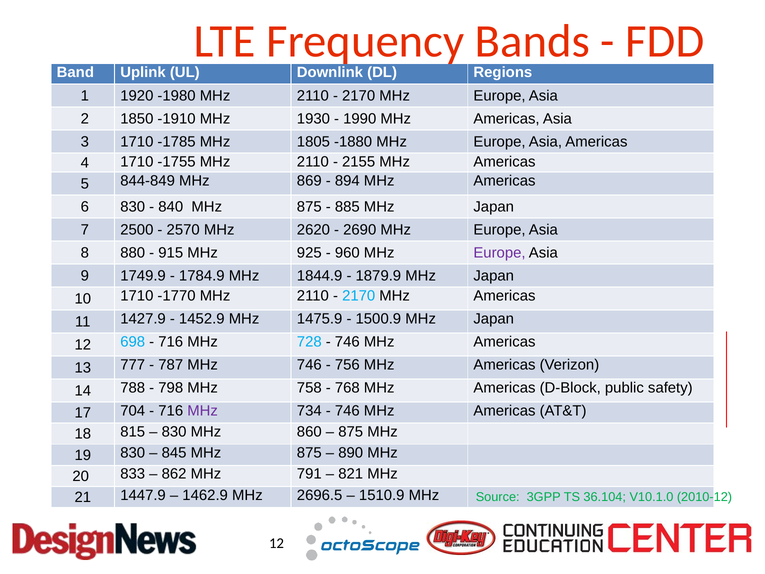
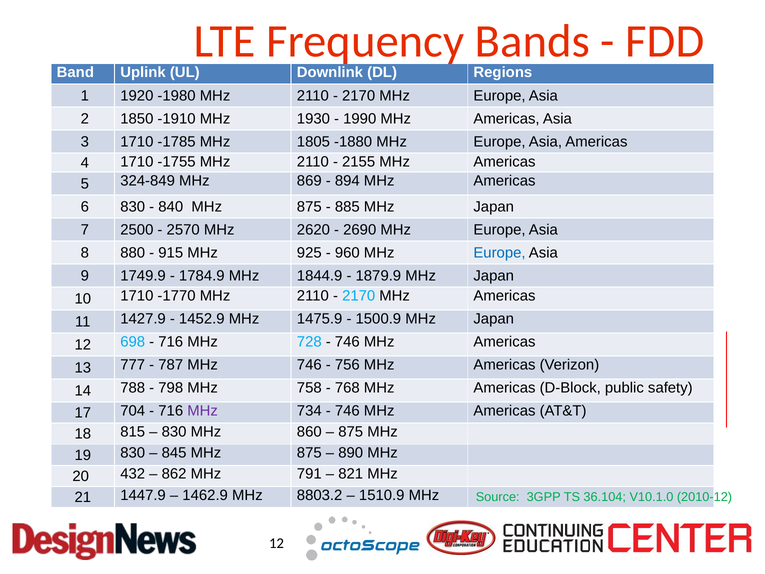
844-849: 844-849 -> 324-849
Europe at (500, 253) colour: purple -> blue
833: 833 -> 432
2696.5: 2696.5 -> 8803.2
